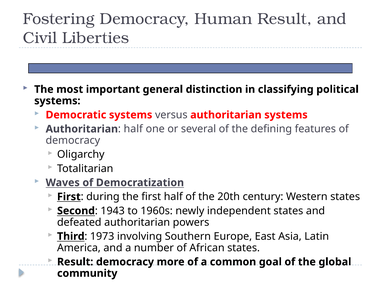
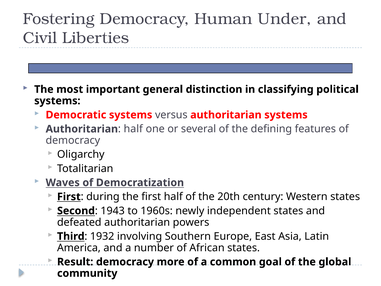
Human Result: Result -> Under
1973: 1973 -> 1932
